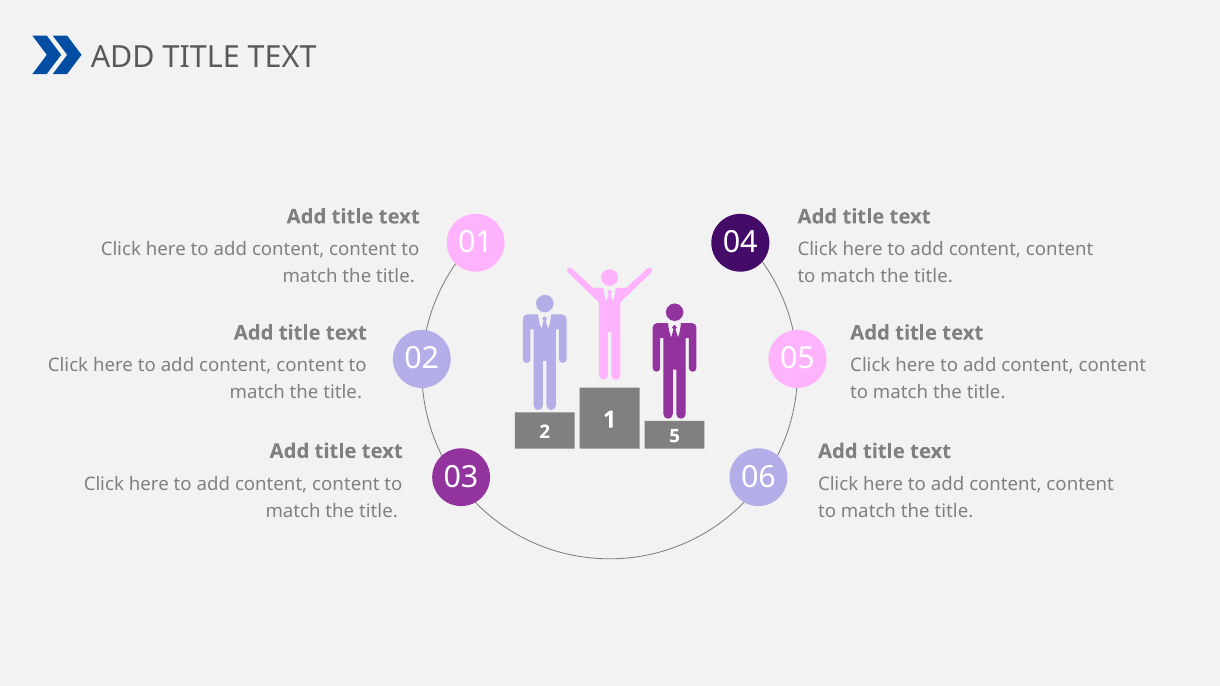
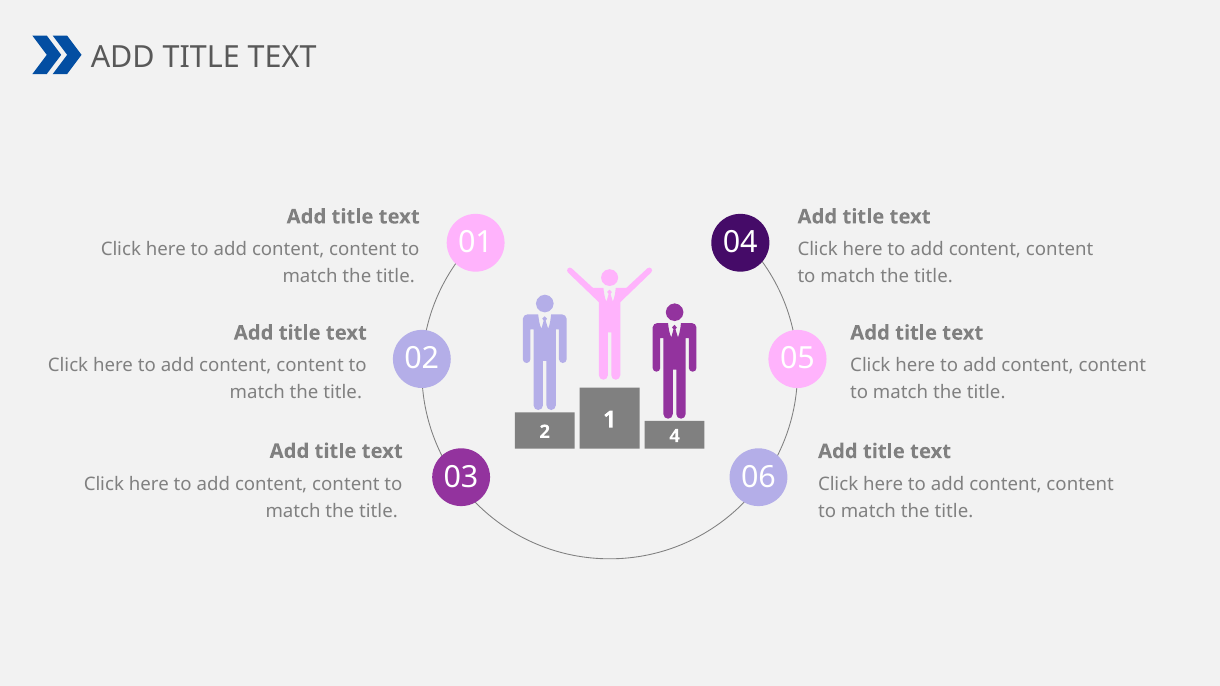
5: 5 -> 4
